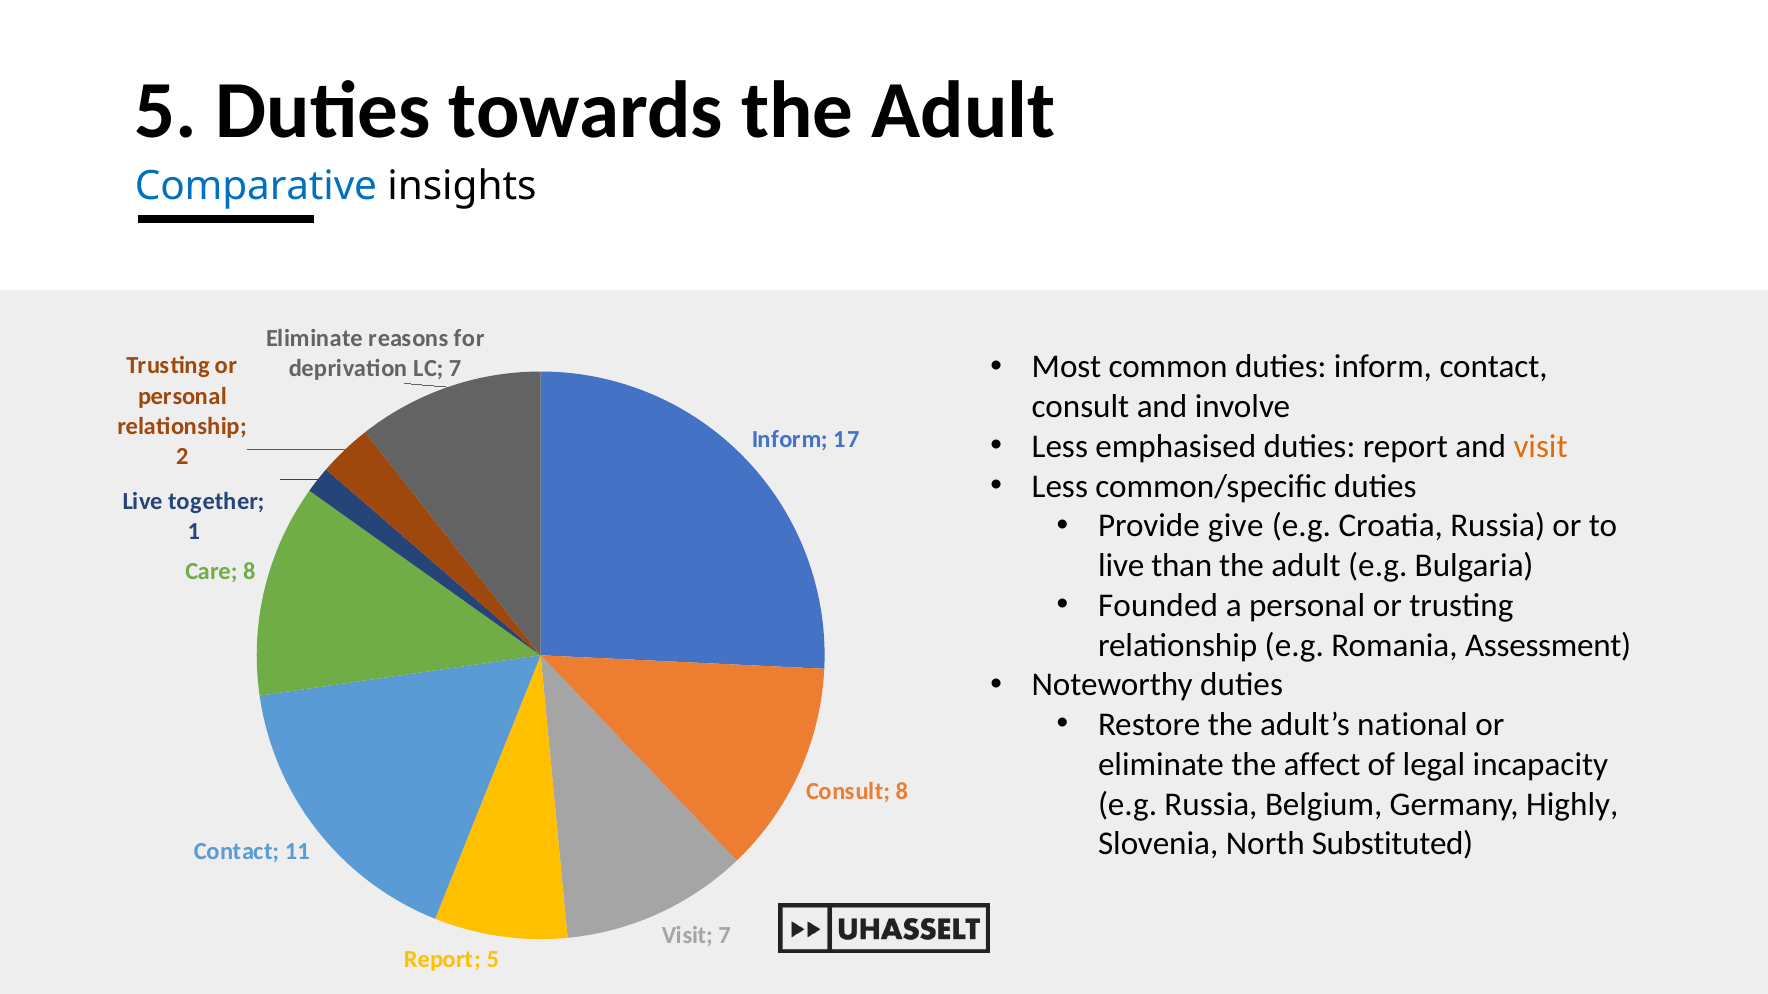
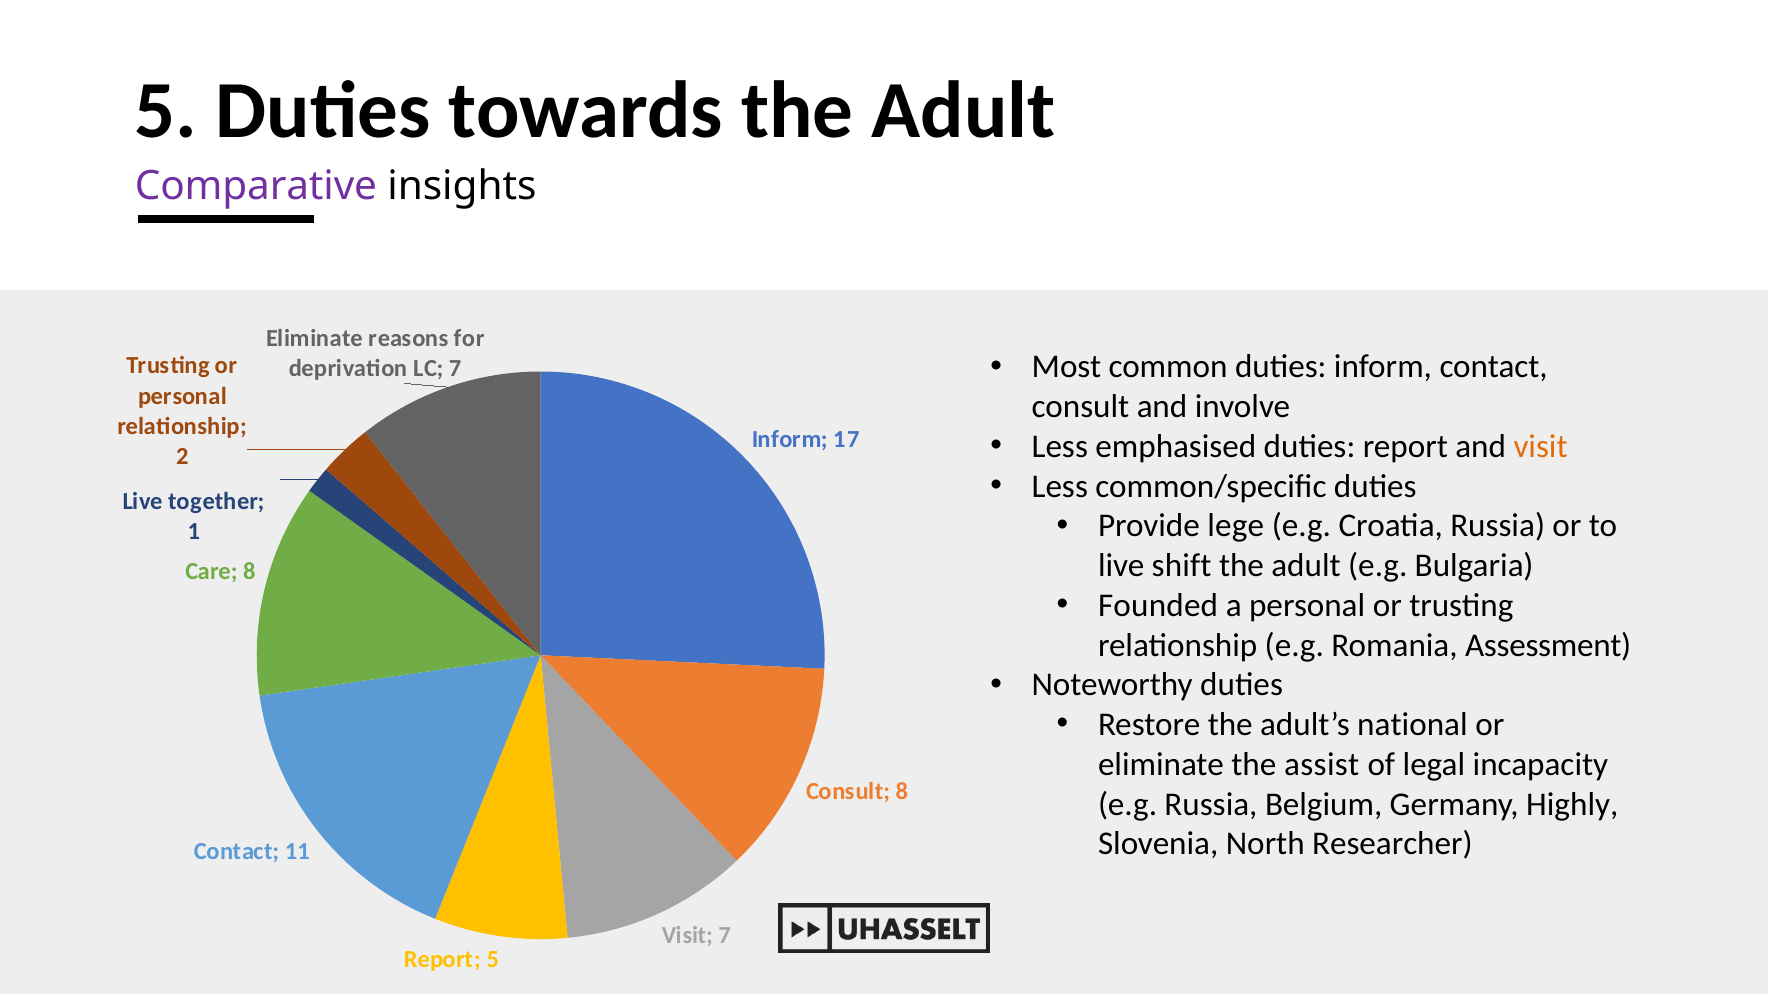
Comparative colour: blue -> purple
give: give -> lege
than: than -> shift
affect: affect -> assist
Substituted: Substituted -> Researcher
